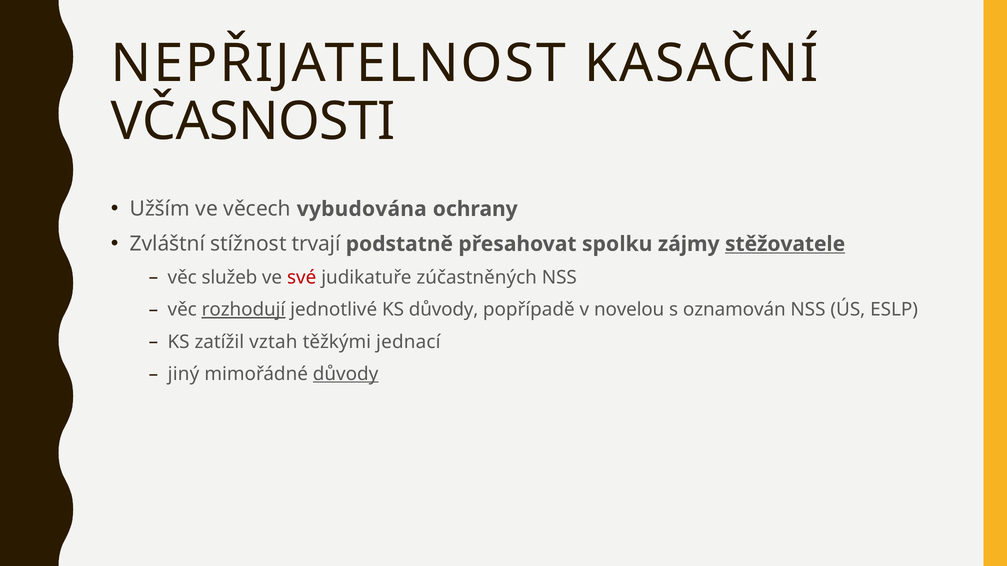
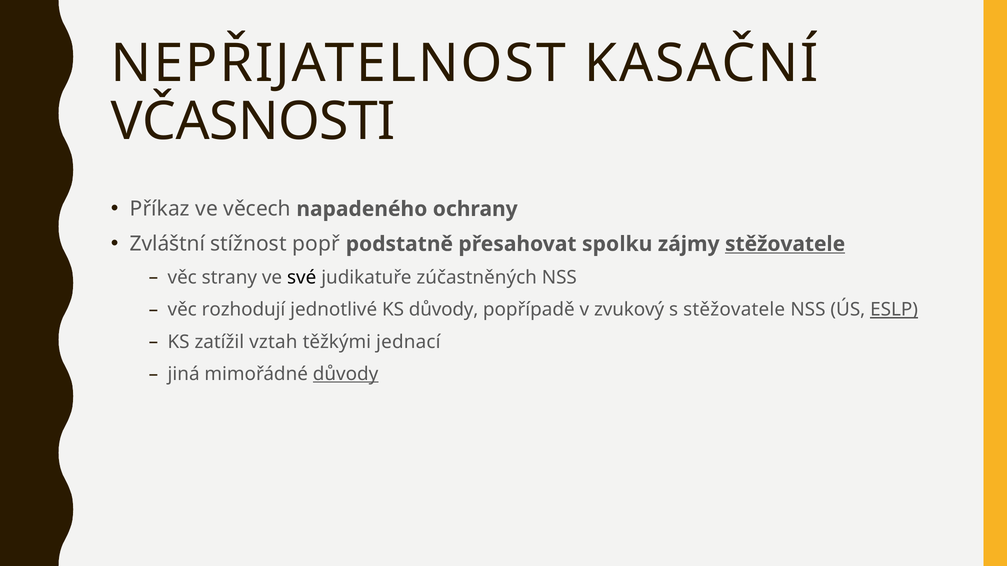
Užším: Užším -> Příkaz
vybudována: vybudována -> napadeného
trvají: trvají -> popř
služeb: služeb -> strany
své colour: red -> black
rozhodují underline: present -> none
novelou: novelou -> zvukový
s oznamován: oznamován -> stěžovatele
ESLP underline: none -> present
jiný: jiný -> jiná
